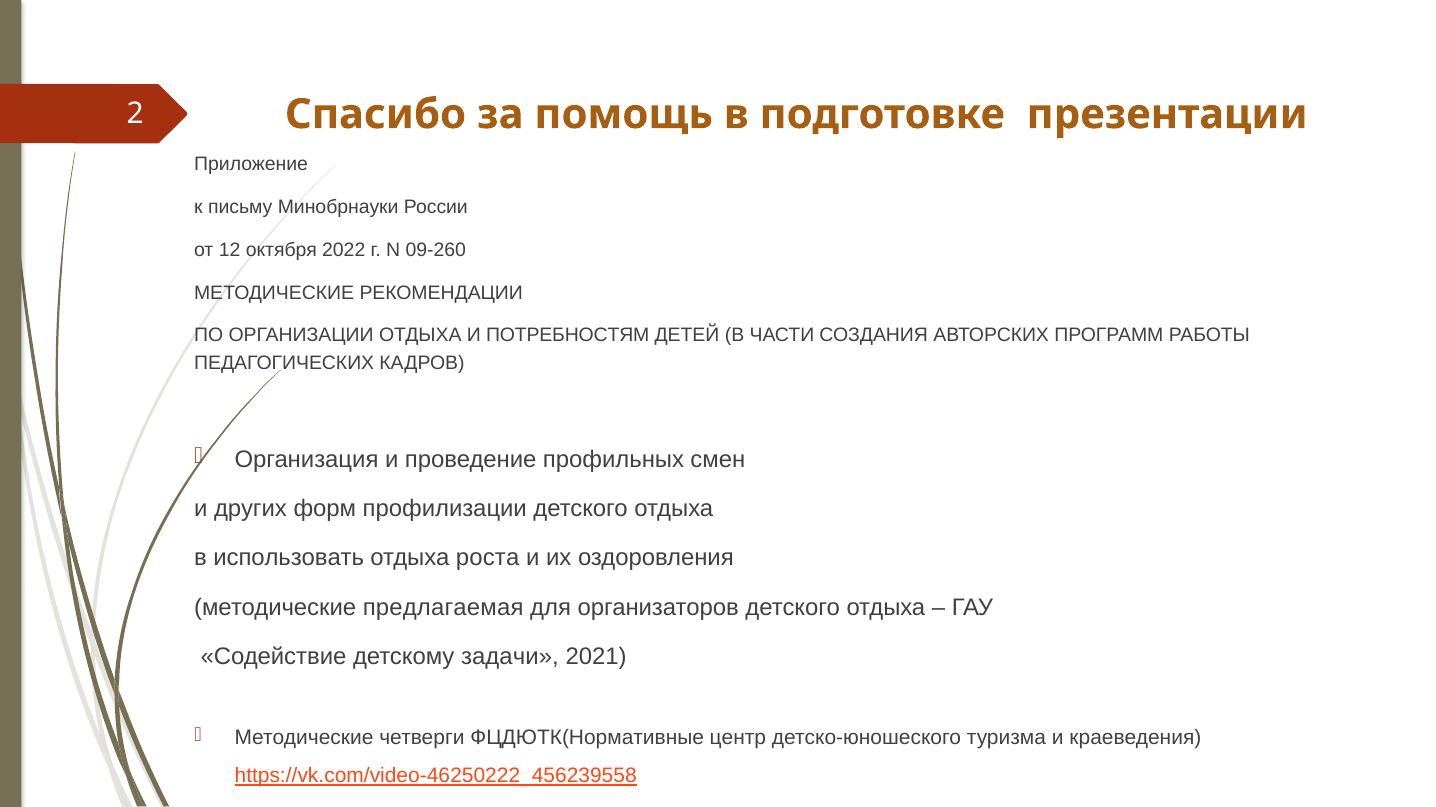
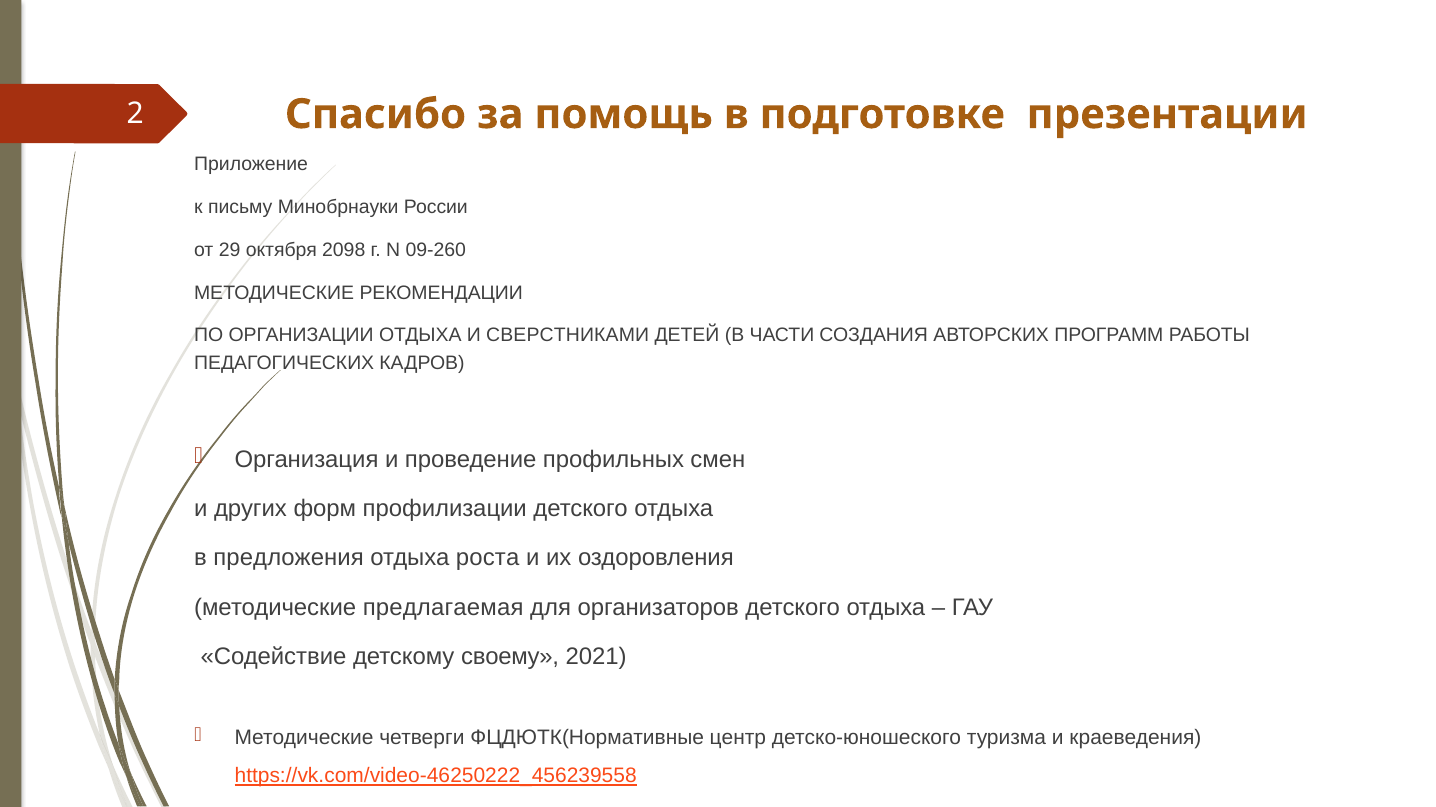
12: 12 -> 29
2022: 2022 -> 2098
ПОТРЕБНОСТЯМ: ПОТРЕБНОСТЯМ -> СВЕРСТНИКАМИ
использовать: использовать -> предложения
задачи: задачи -> своему
